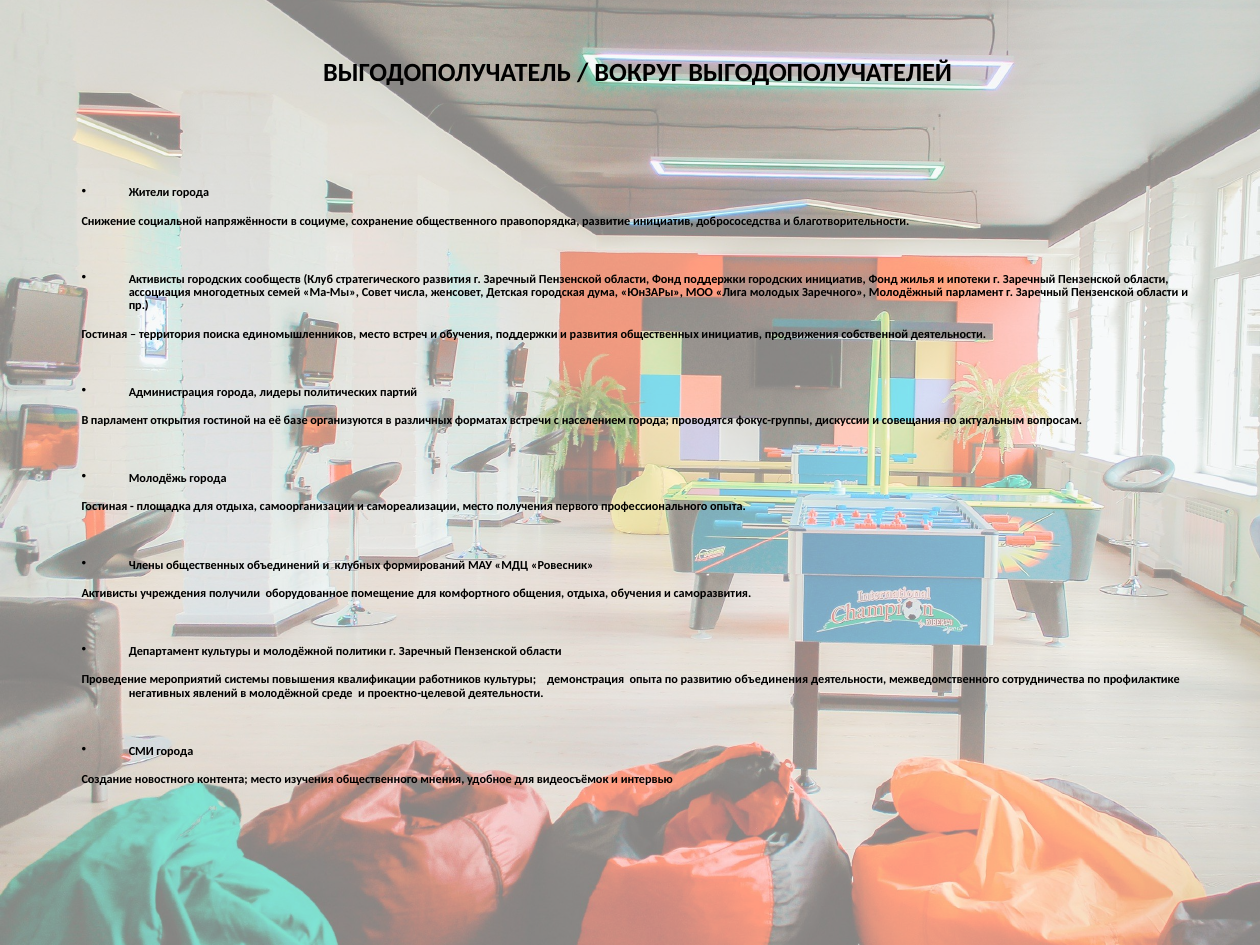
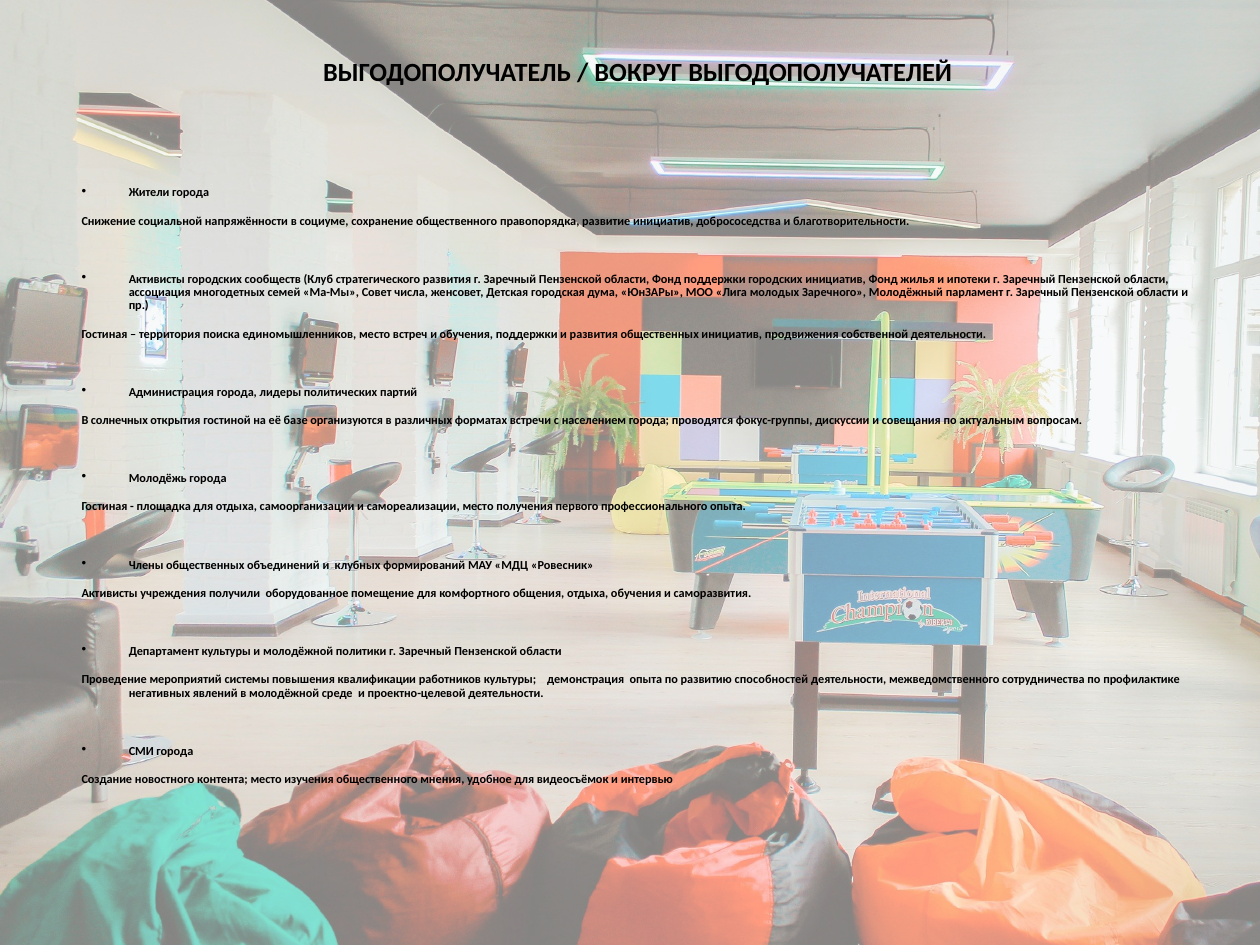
В парламент: парламент -> солнечных
объединения: объединения -> способностей
